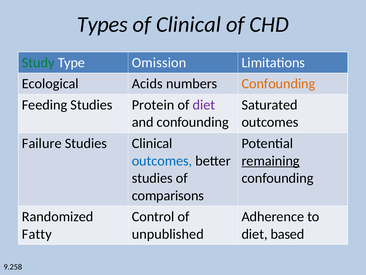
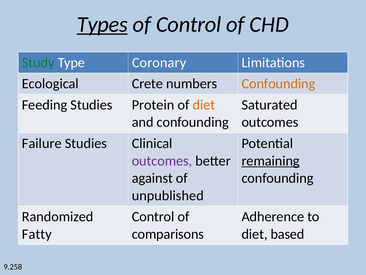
Types underline: none -> present
of Clinical: Clinical -> Control
Omission: Omission -> Coronary
Acids: Acids -> Crete
diet at (204, 105) colour: purple -> orange
outcomes at (162, 161) colour: blue -> purple
studies at (152, 178): studies -> against
comparisons: comparisons -> unpublished
unpublished: unpublished -> comparisons
